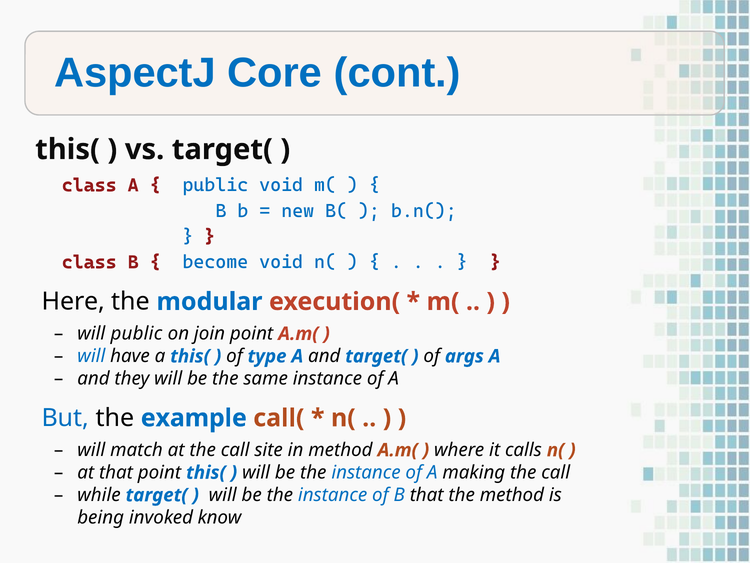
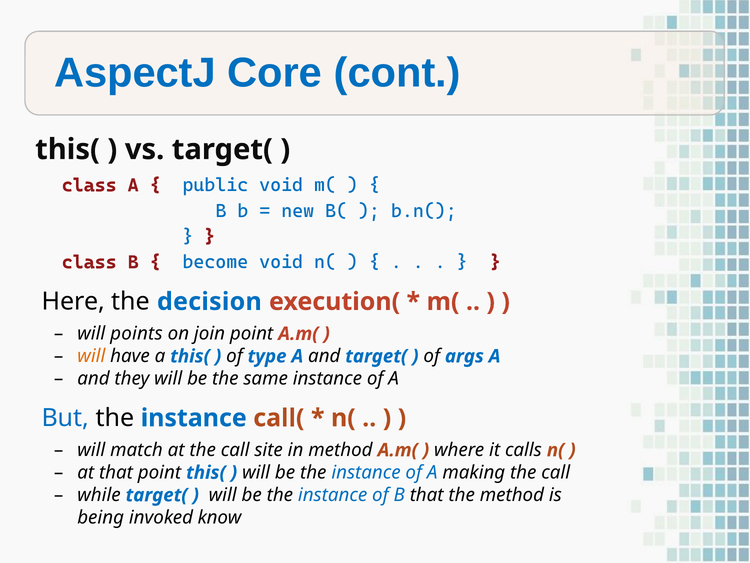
modular: modular -> decision
will public: public -> points
will at (91, 356) colour: blue -> orange
example at (194, 418): example -> instance
